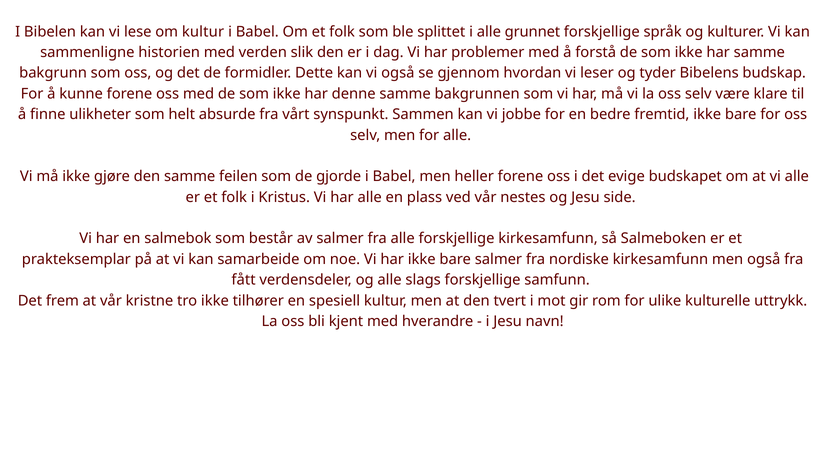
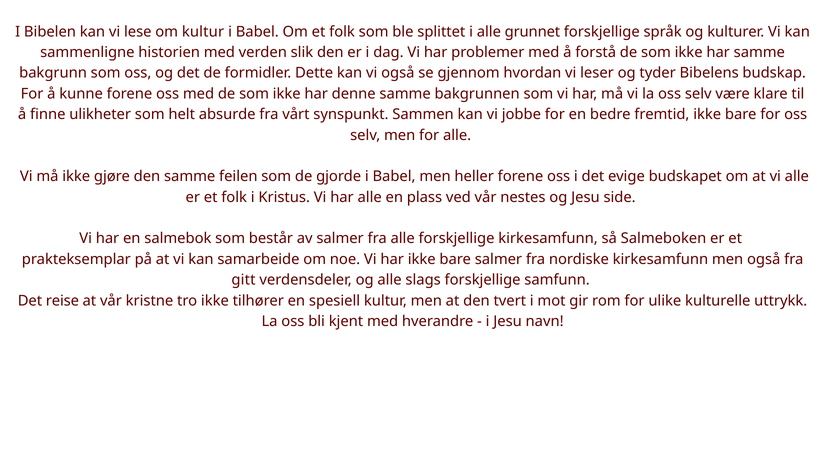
fått: fått -> gitt
frem: frem -> reise
